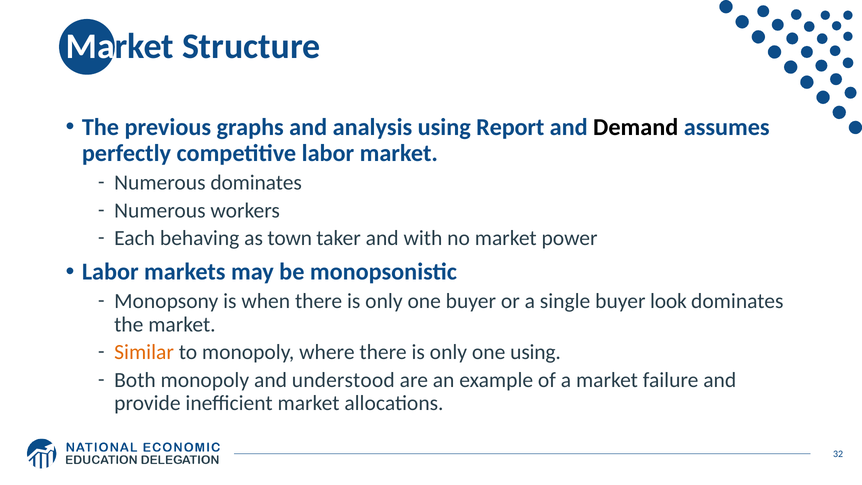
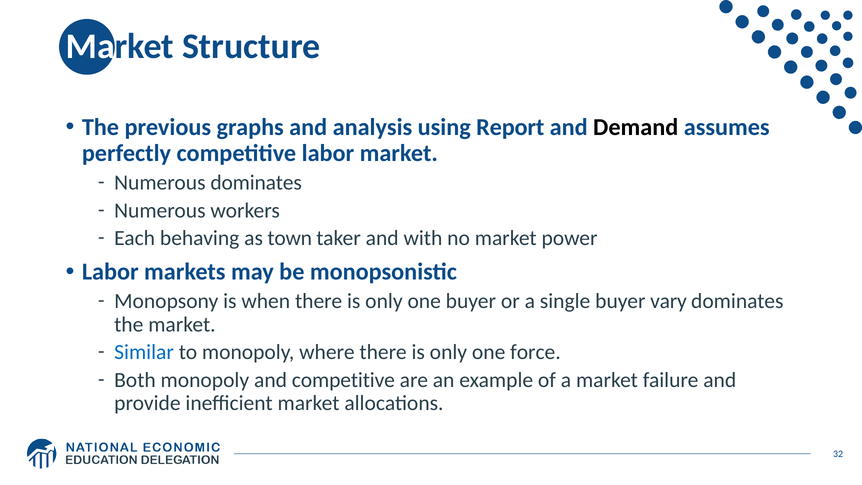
look: look -> vary
Similar colour: orange -> blue
one using: using -> force
and understood: understood -> competitive
